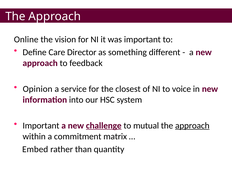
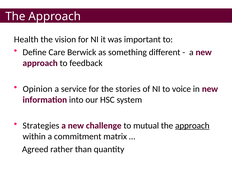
Online: Online -> Health
Director: Director -> Berwick
closest: closest -> stories
Important at (41, 126): Important -> Strategies
challenge underline: present -> none
Embed: Embed -> Agreed
